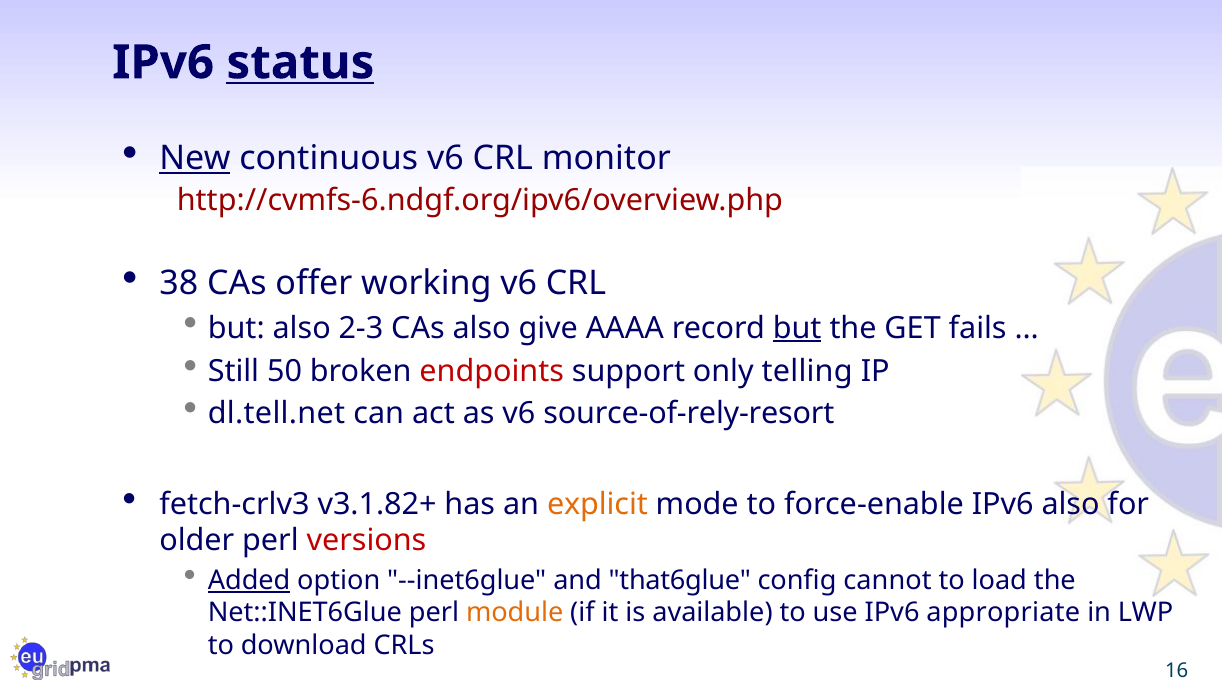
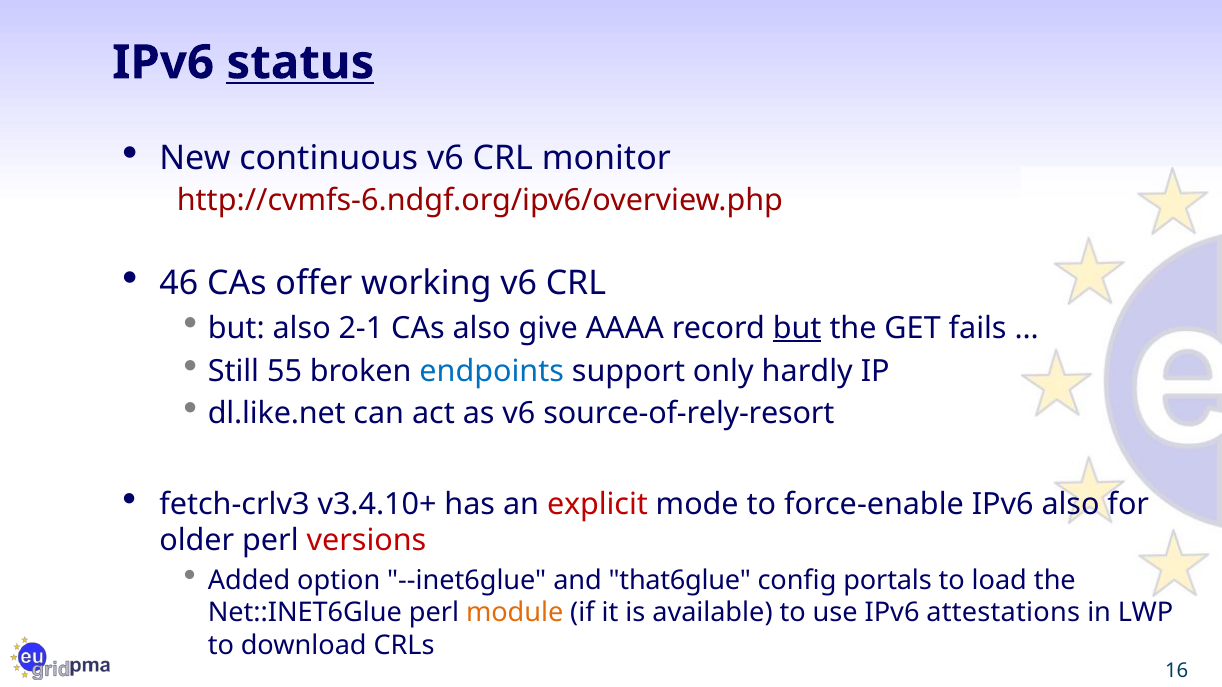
New underline: present -> none
38: 38 -> 46
2-3: 2-3 -> 2-1
50: 50 -> 55
endpoints colour: red -> blue
telling: telling -> hardly
dl.tell.net: dl.tell.net -> dl.like.net
v3.1.82+: v3.1.82+ -> v3.4.10+
explicit colour: orange -> red
Added underline: present -> none
cannot: cannot -> portals
appropriate: appropriate -> attestations
